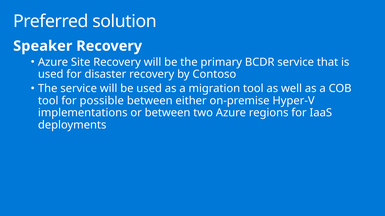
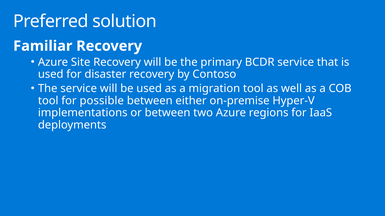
Speaker: Speaker -> Familiar
